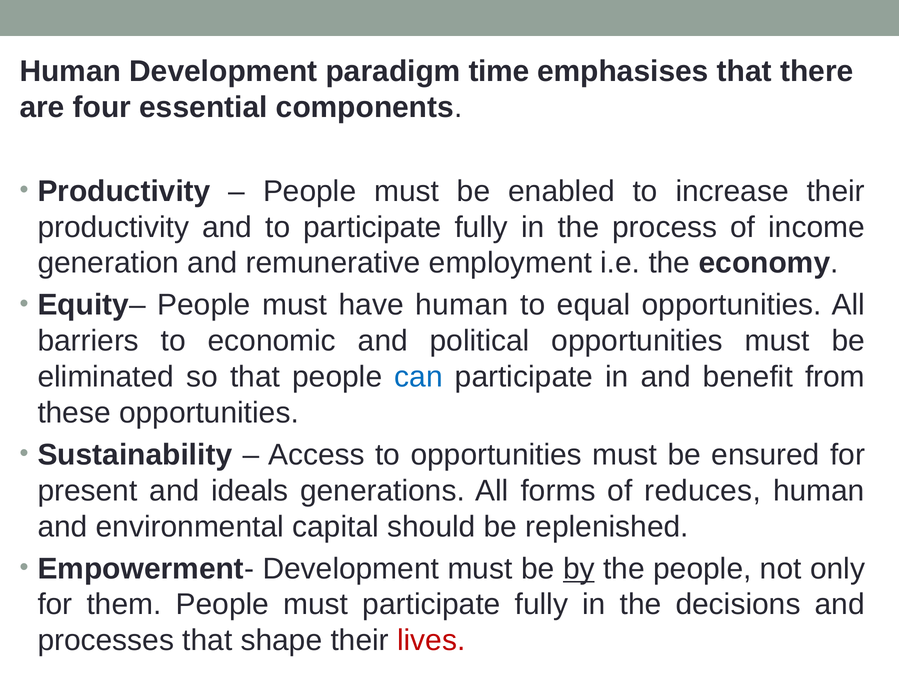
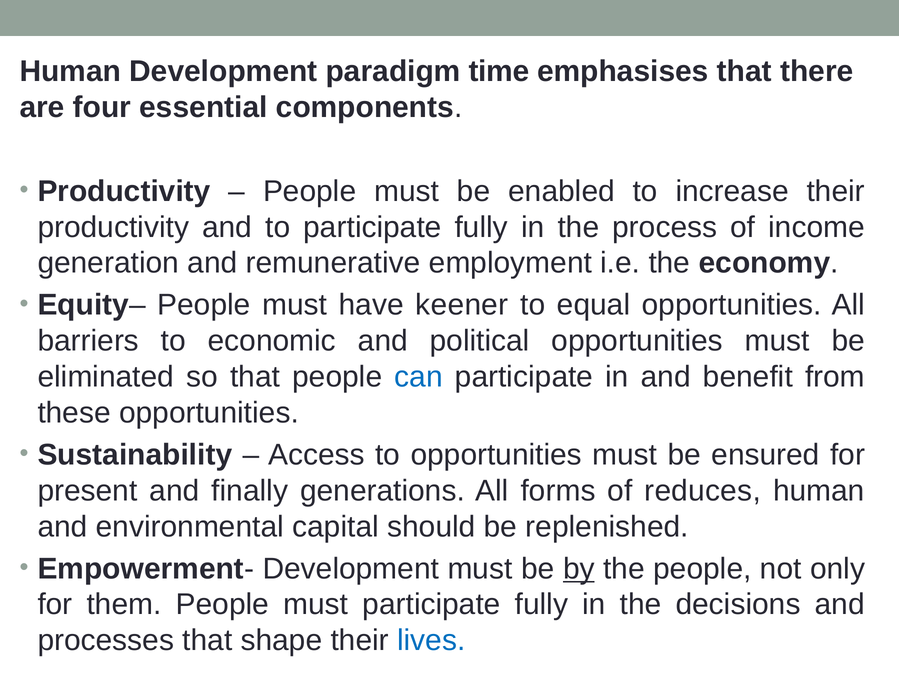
have human: human -> keener
ideals: ideals -> finally
lives colour: red -> blue
